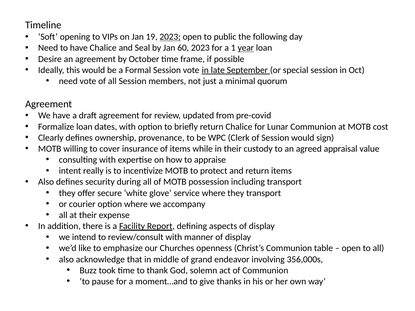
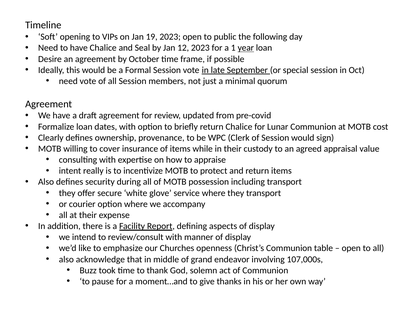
2023 at (170, 37) underline: present -> none
60: 60 -> 12
356,000s: 356,000s -> 107,000s
